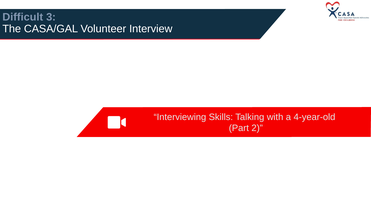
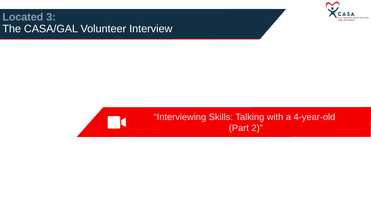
Difficult: Difficult -> Located
